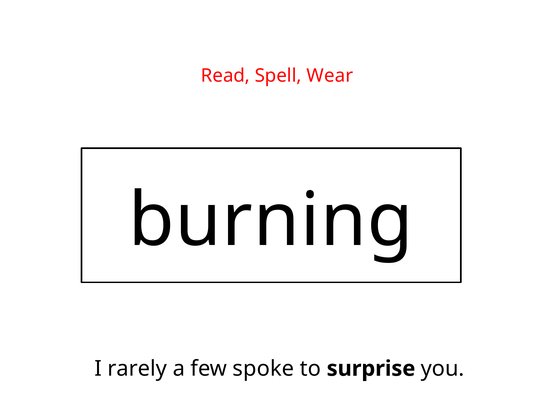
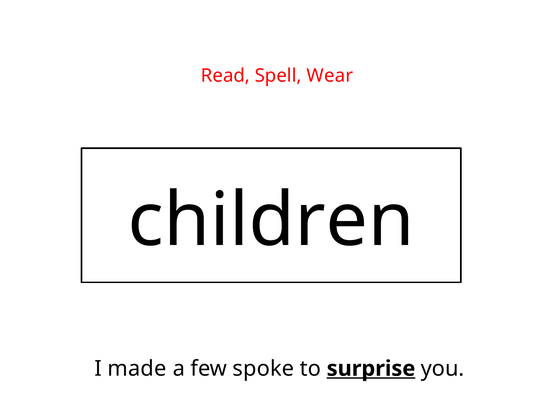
burning: burning -> children
rarely: rarely -> made
surprise underline: none -> present
